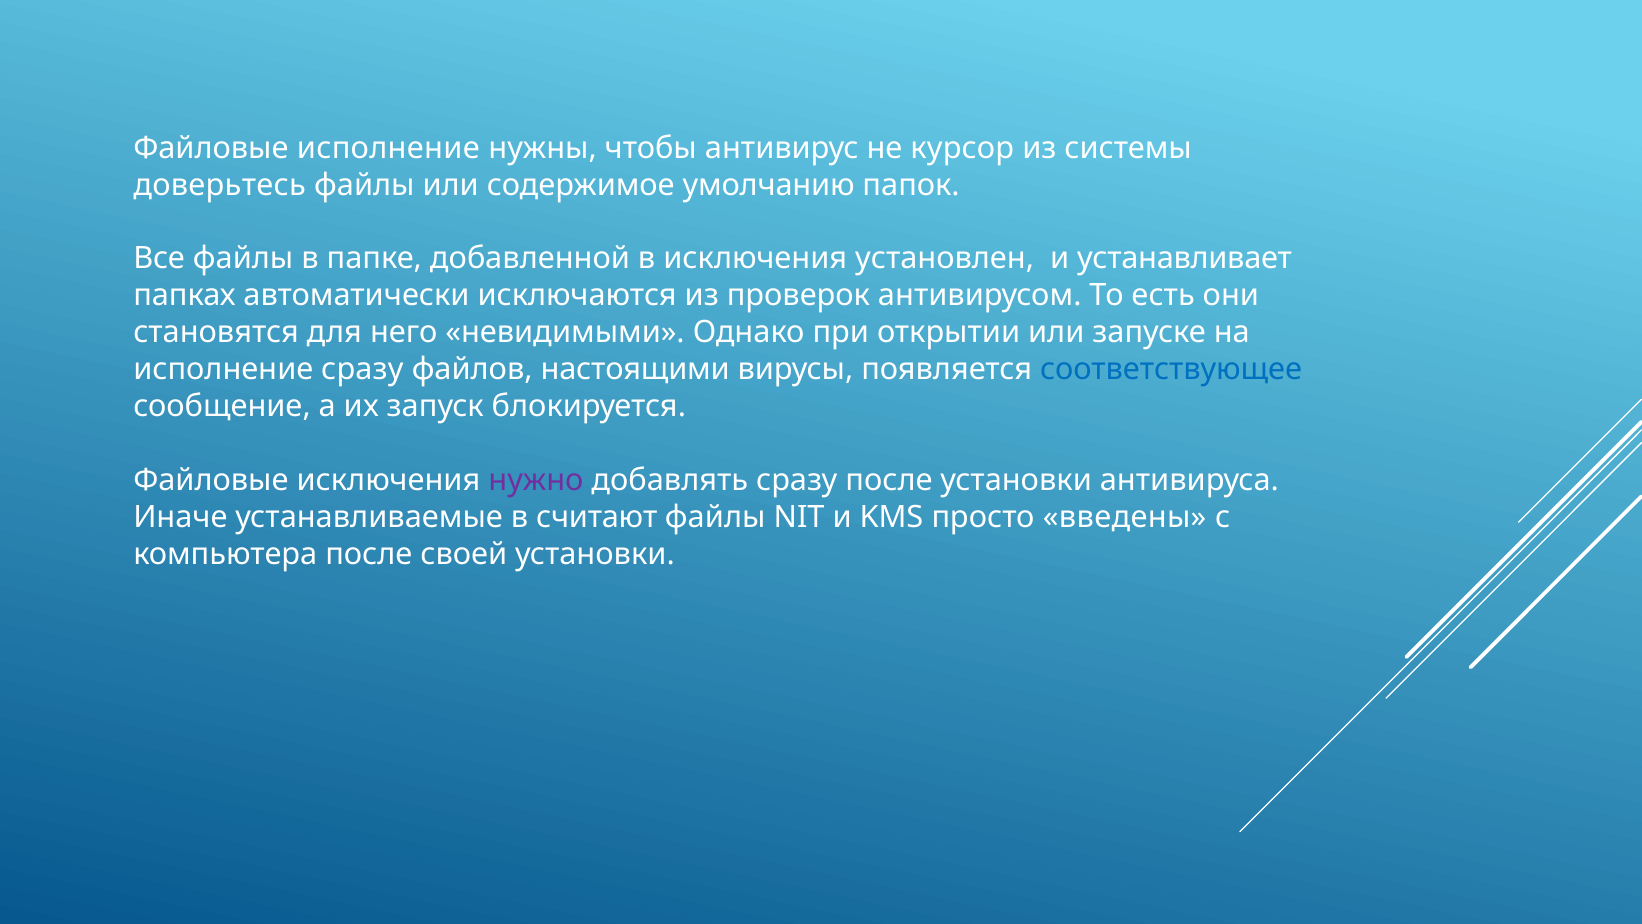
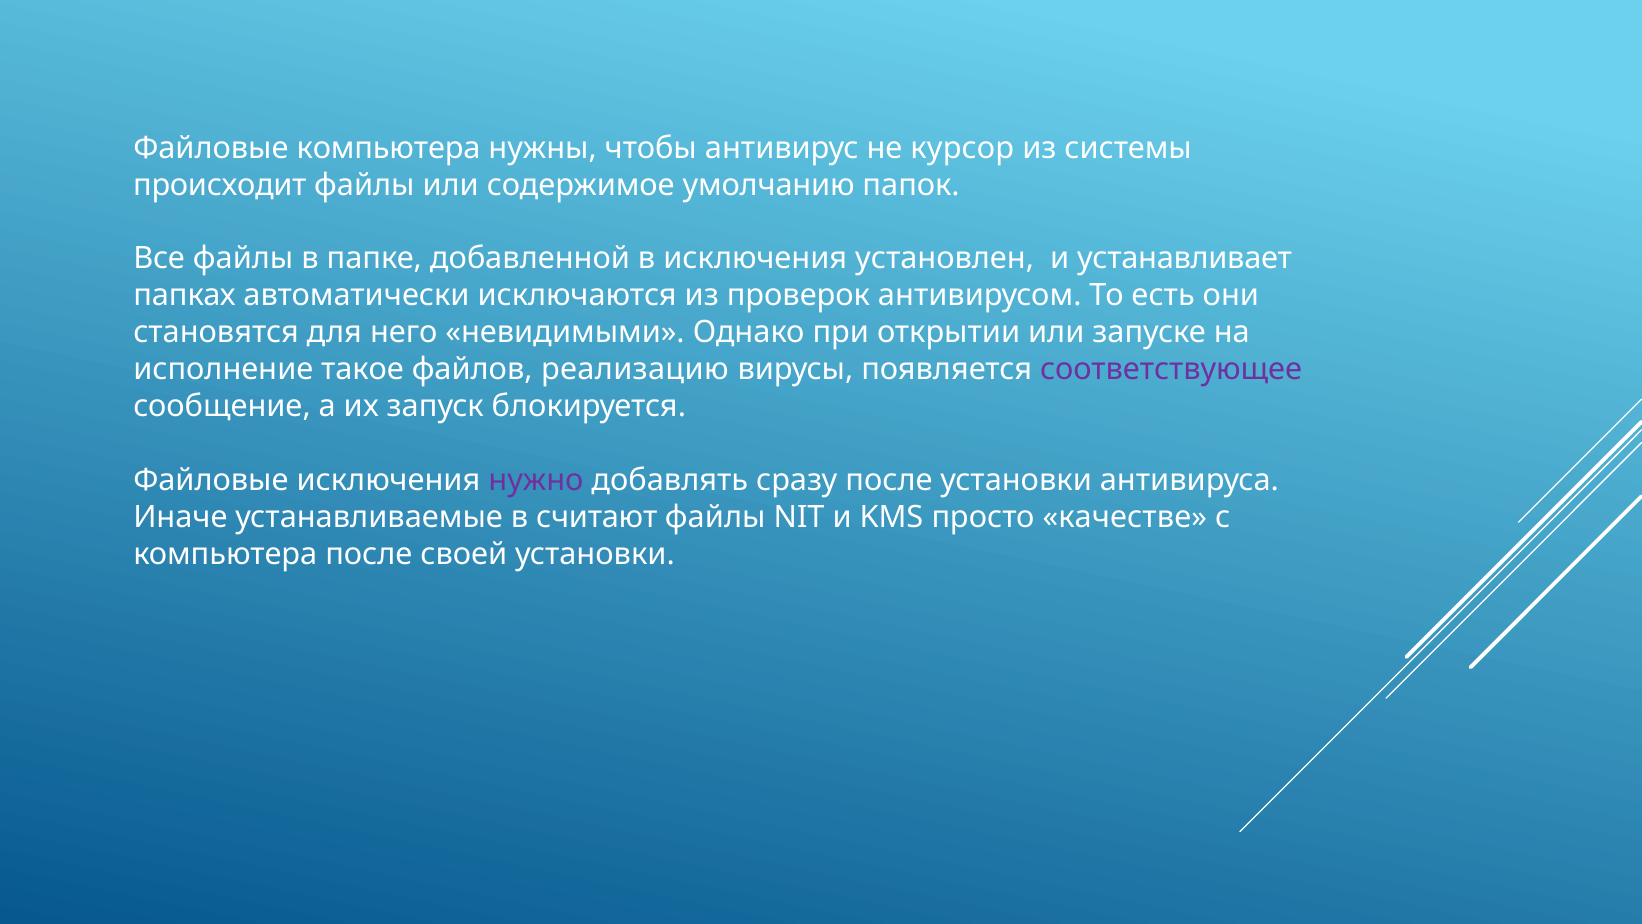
Файловые исполнение: исполнение -> компьютера
доверьтесь: доверьтесь -> происходит
исполнение сразу: сразу -> такое
настоящими: настоящими -> реализацию
соответствующее colour: blue -> purple
введены: введены -> качестве
